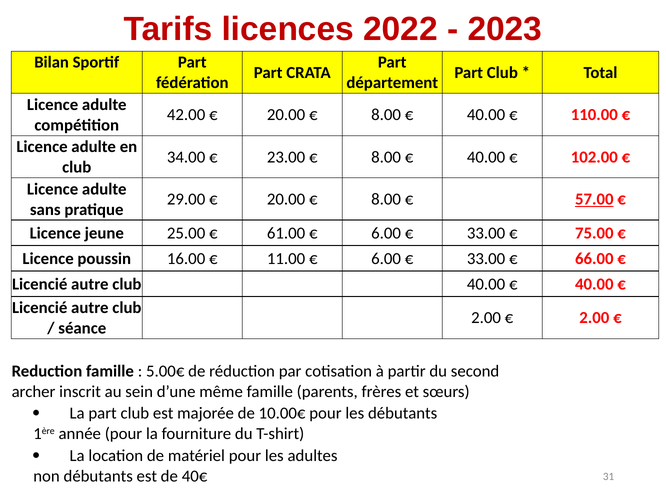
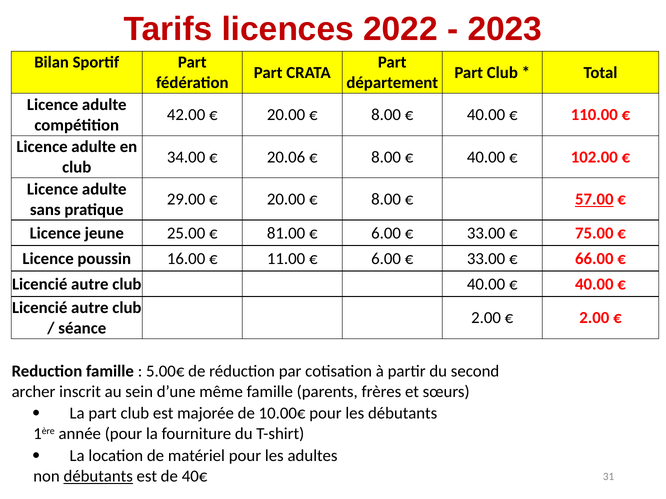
23.00: 23.00 -> 20.06
61.00: 61.00 -> 81.00
débutants at (98, 477) underline: none -> present
